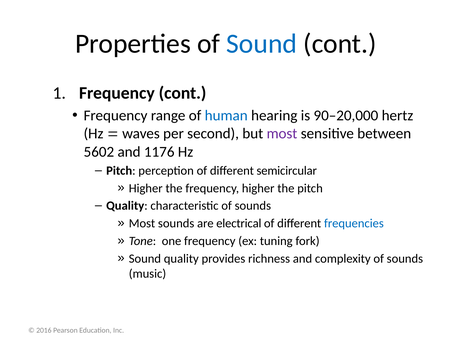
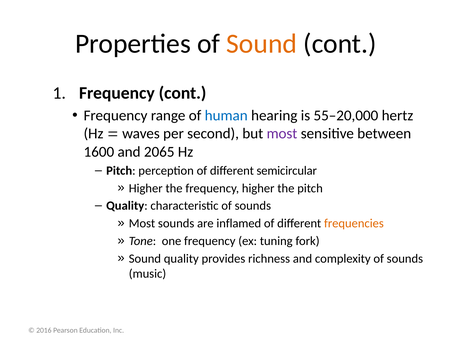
Sound at (262, 44) colour: blue -> orange
90–20,000: 90–20,000 -> 55–20,000
5602: 5602 -> 1600
1176: 1176 -> 2065
electrical: electrical -> inflamed
frequencies colour: blue -> orange
